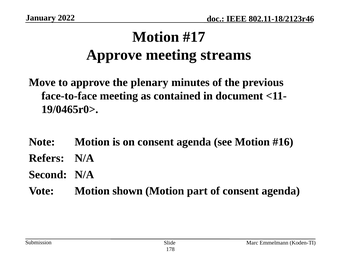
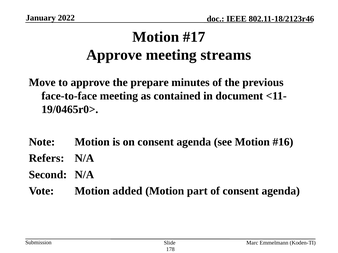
plenary: plenary -> prepare
shown: shown -> added
